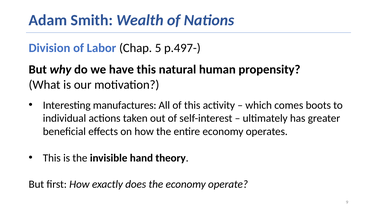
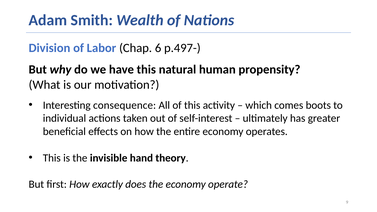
5: 5 -> 6
manufactures: manufactures -> consequence
